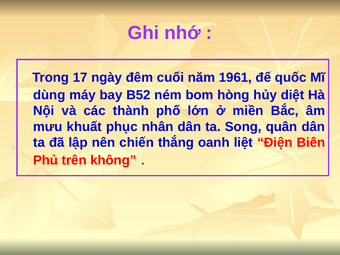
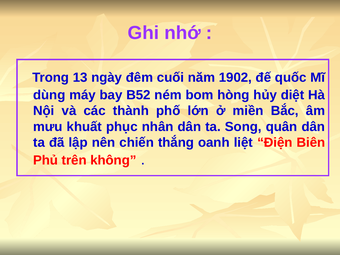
17: 17 -> 13
1961: 1961 -> 1902
